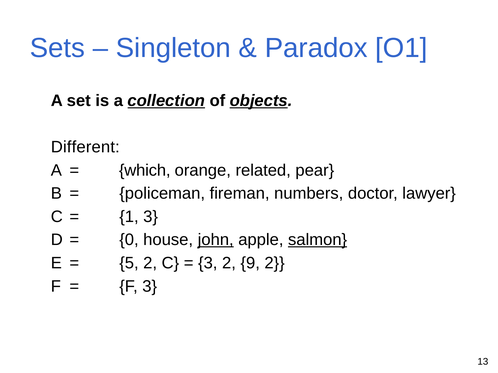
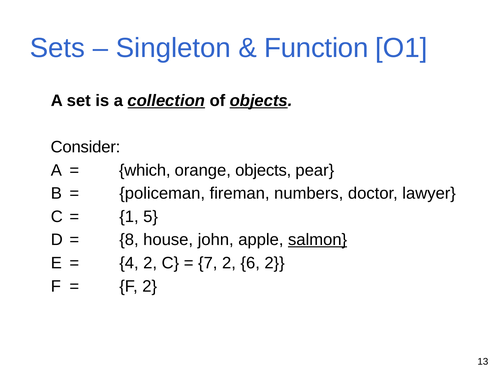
Paradox: Paradox -> Function
Different: Different -> Consider
orange related: related -> objects
1 3: 3 -> 5
0: 0 -> 8
john underline: present -> none
5: 5 -> 4
3 at (208, 263): 3 -> 7
9: 9 -> 6
F 3: 3 -> 2
